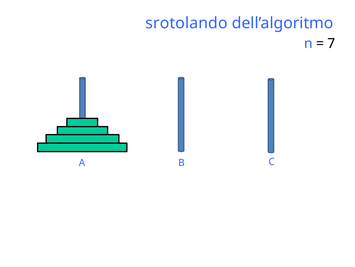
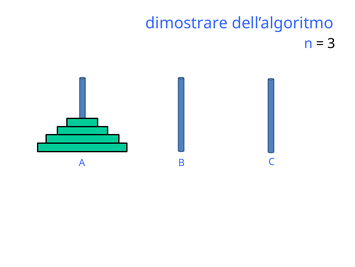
srotolando: srotolando -> dimostrare
7: 7 -> 3
